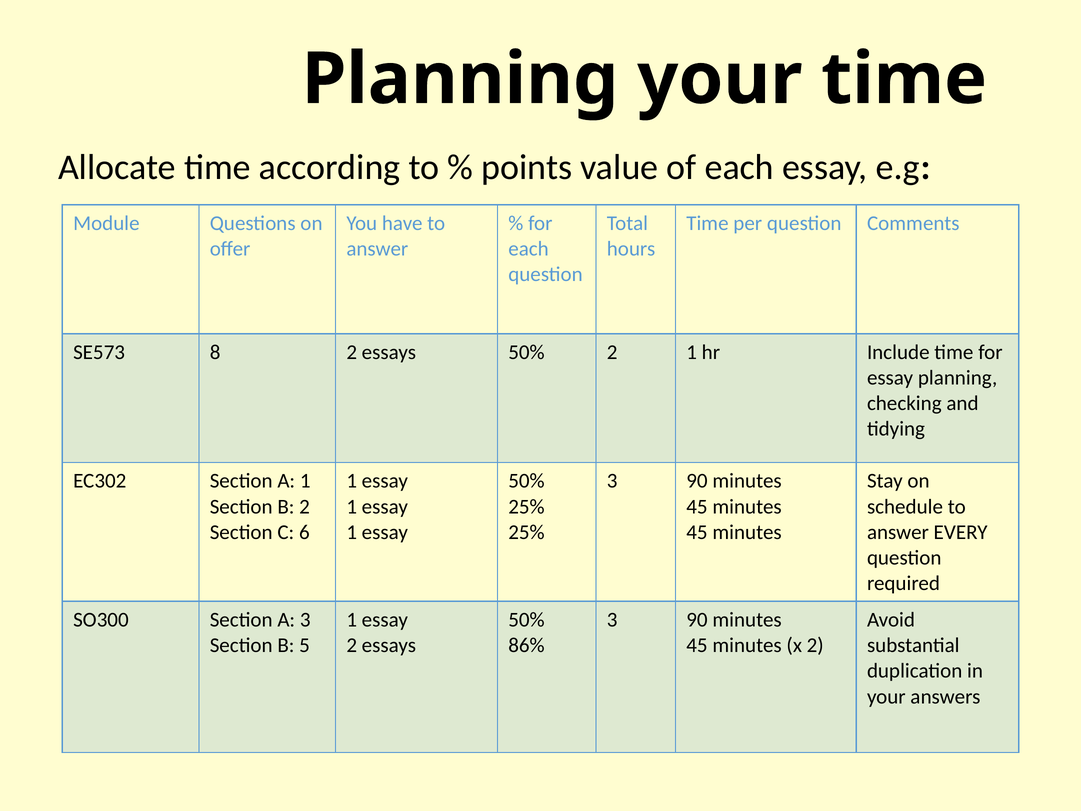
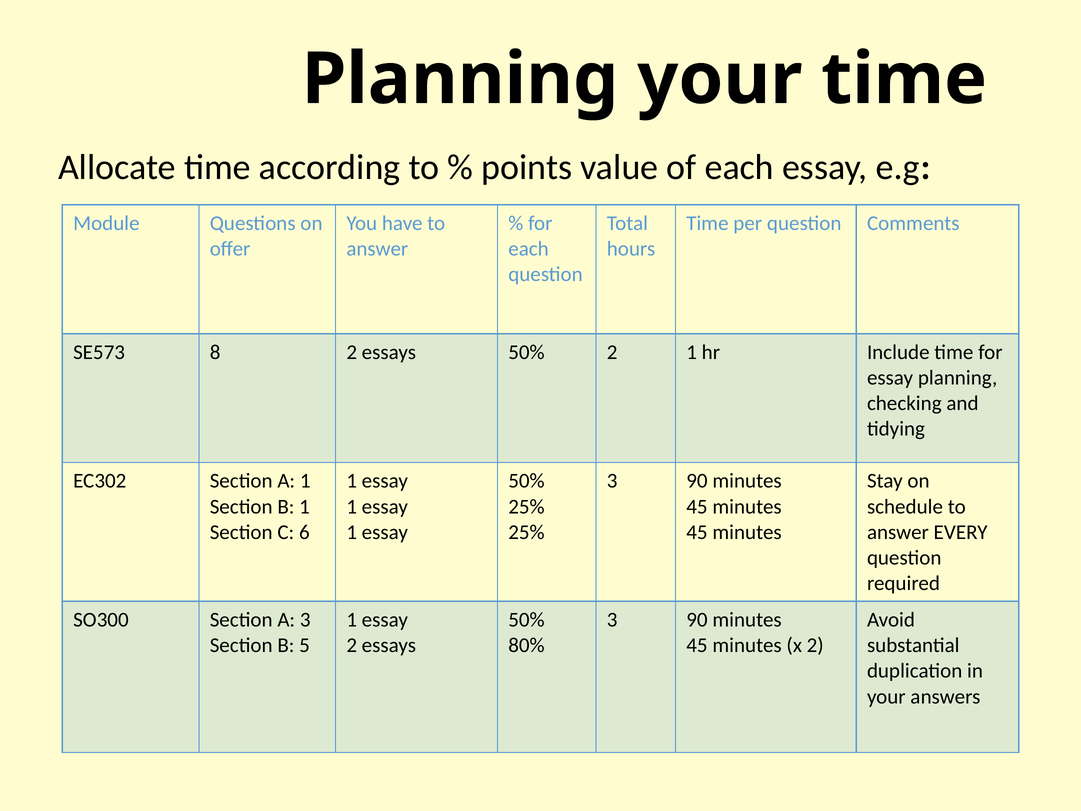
B 2: 2 -> 1
86%: 86% -> 80%
